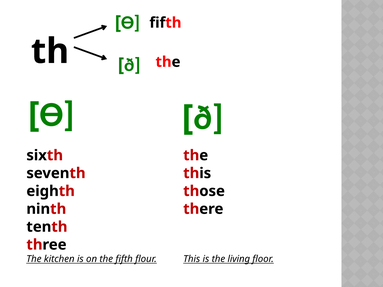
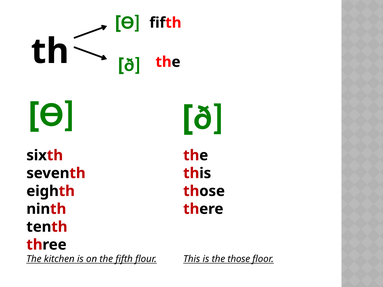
the living: living -> those
